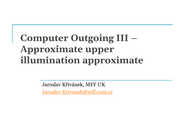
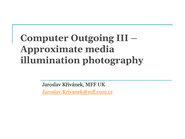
upper: upper -> media
illumination approximate: approximate -> photography
